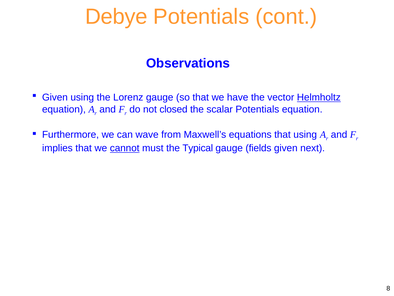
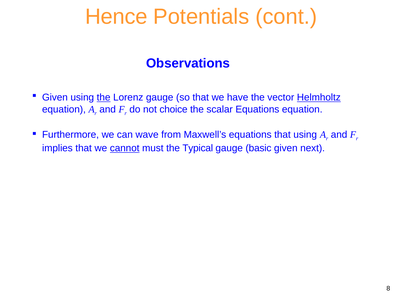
Debye: Debye -> Hence
the at (104, 97) underline: none -> present
closed: closed -> choice
scalar Potentials: Potentials -> Equations
fields: fields -> basic
